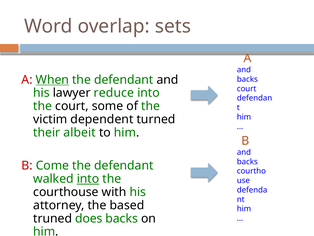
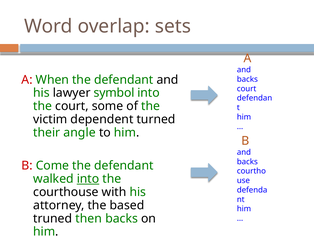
When underline: present -> none
reduce: reduce -> symbol
albeit: albeit -> angle
does: does -> then
